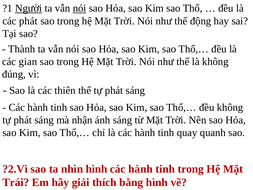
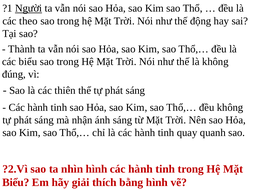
nói at (80, 8) underline: present -> none
các phát: phát -> theo
các gian: gian -> biểu
Trái at (16, 182): Trái -> Biểu
